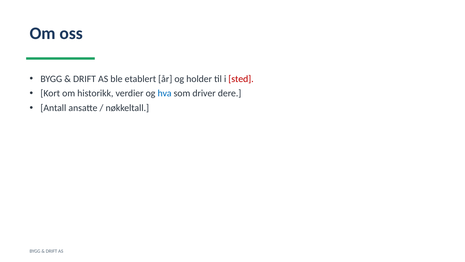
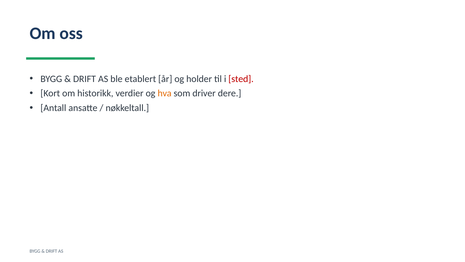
hva colour: blue -> orange
